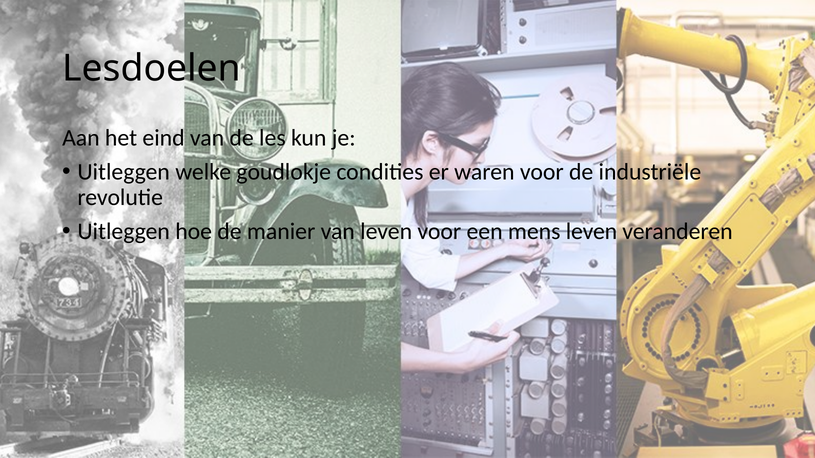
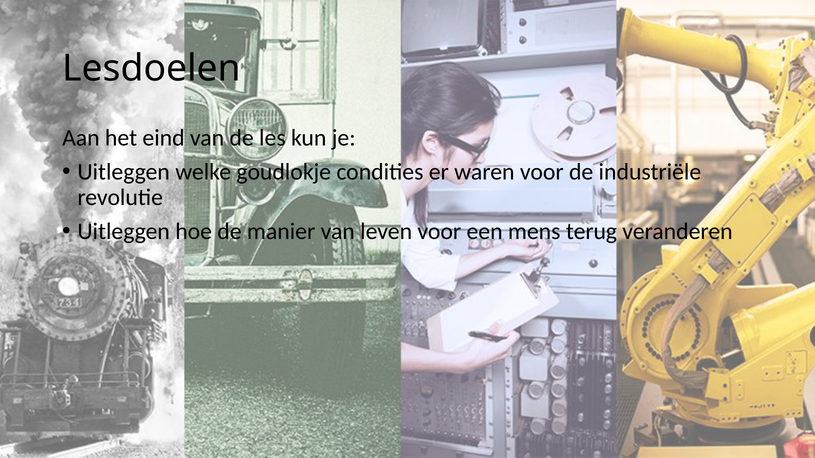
mens leven: leven -> terug
